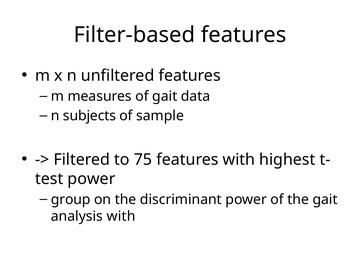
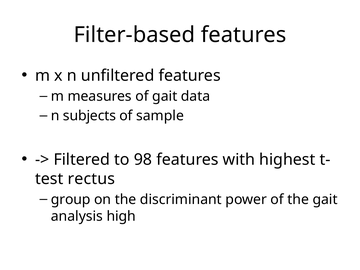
75: 75 -> 98
power at (91, 179): power -> rectus
analysis with: with -> high
